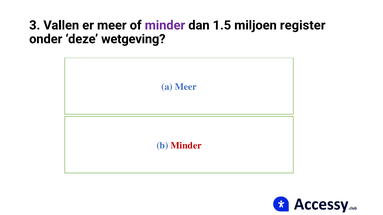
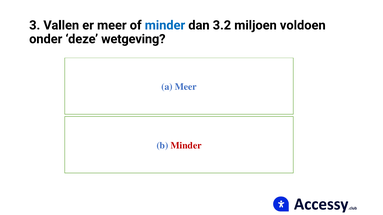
minder at (165, 25) colour: purple -> blue
1.5: 1.5 -> 3.2
register: register -> voldoen
